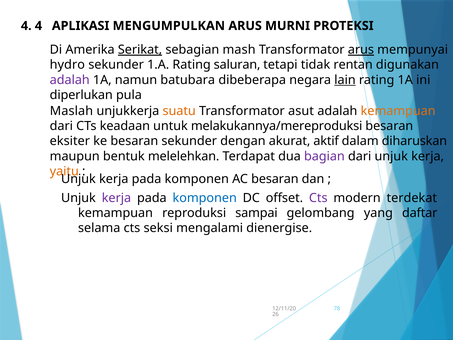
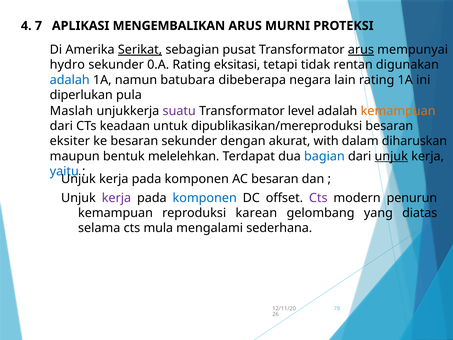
4 4: 4 -> 7
MENGUMPULKAN: MENGUMPULKAN -> MENGEMBALIKAN
mash: mash -> pusat
1.A: 1.A -> 0.A
saluran: saluran -> eksitasi
adalah at (70, 80) colour: purple -> blue
lain underline: present -> none
suatu colour: orange -> purple
asut: asut -> level
melakukannya/mereproduksi: melakukannya/mereproduksi -> dipublikasikan/mereproduksi
aktif: aktif -> with
bagian colour: purple -> blue
unjuk at (391, 156) underline: none -> present
yaitu colour: orange -> blue
terdekat: terdekat -> penurun
sampai: sampai -> karean
daftar: daftar -> diatas
seksi: seksi -> mula
dienergise: dienergise -> sederhana
